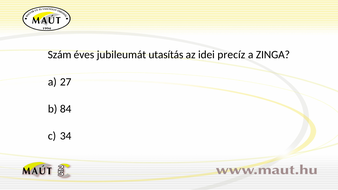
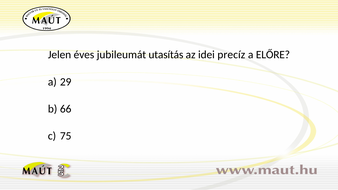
Szám: Szám -> Jelen
ZINGA: ZINGA -> ELŐRE
27: 27 -> 29
84: 84 -> 66
34: 34 -> 75
